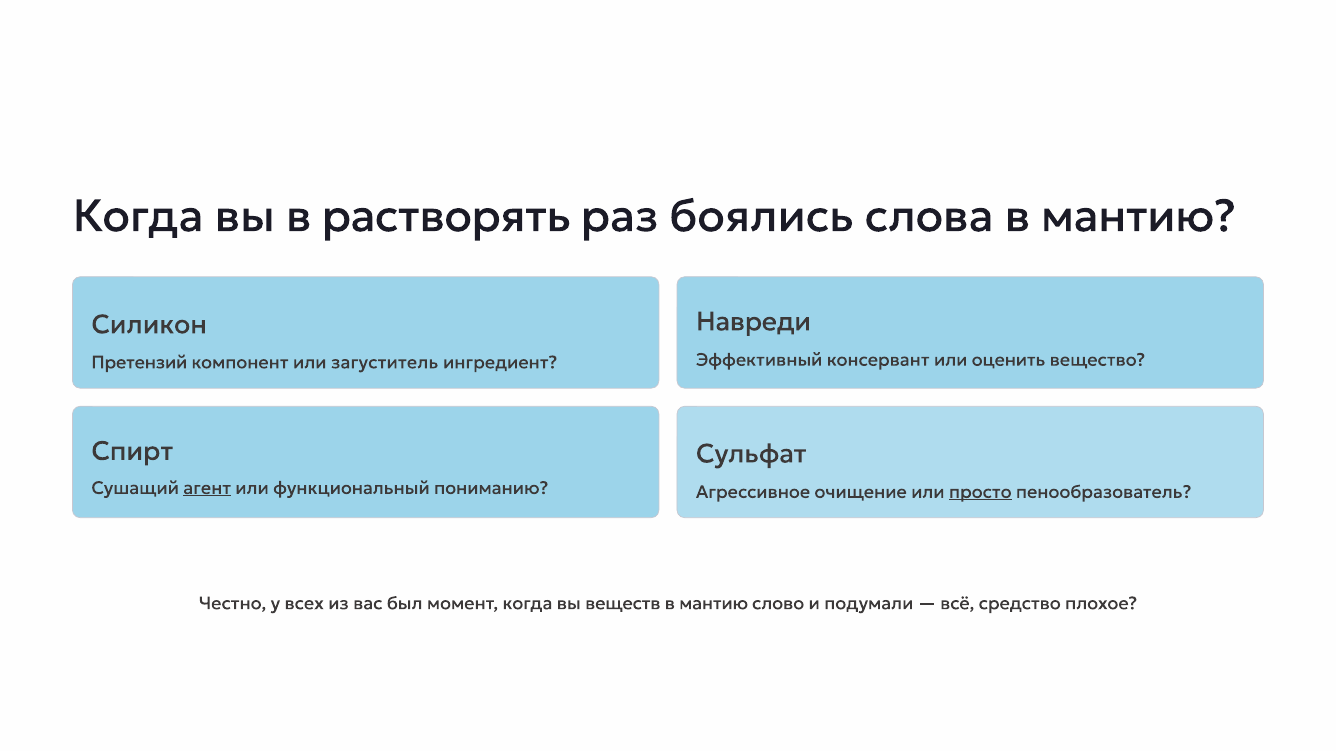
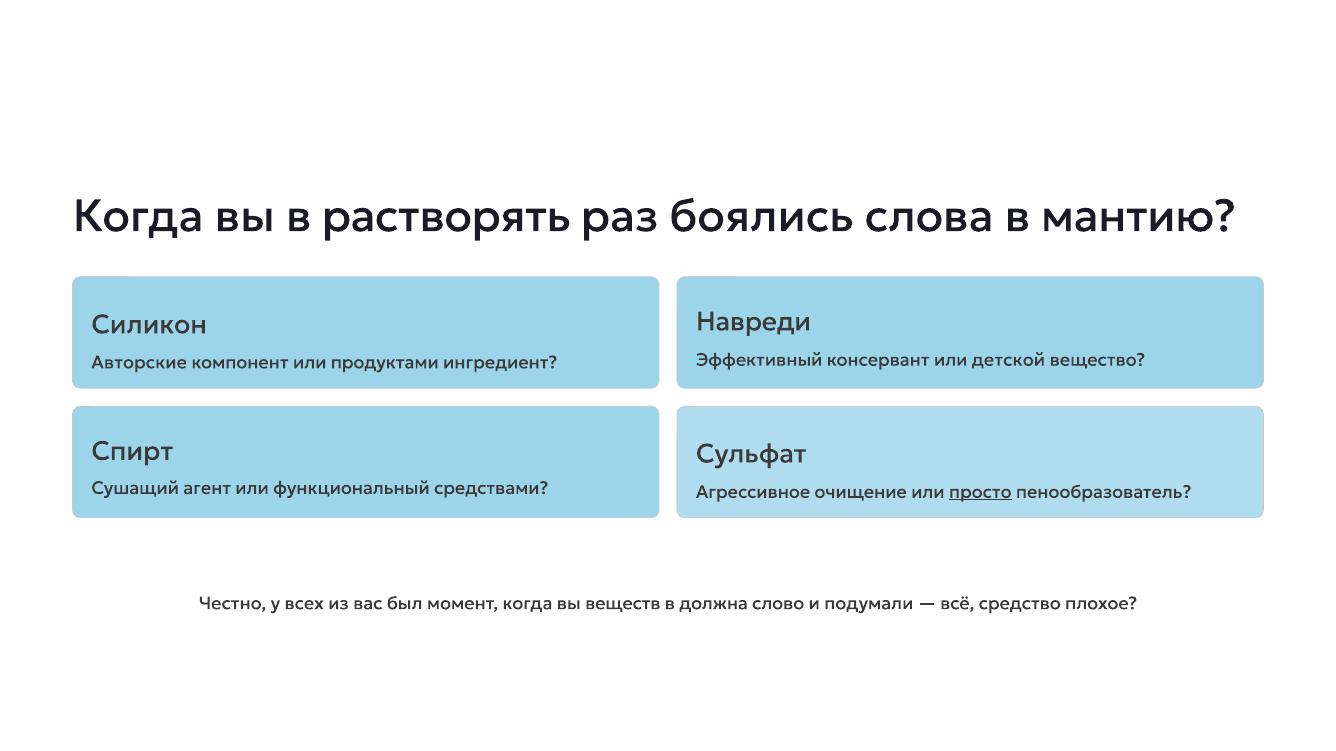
оценить: оценить -> детской
Претензий: Претензий -> Авторские
загуститель: загуститель -> продуктами
агент underline: present -> none
пониманию: пониманию -> средствами
мантию at (714, 604): мантию -> должна
